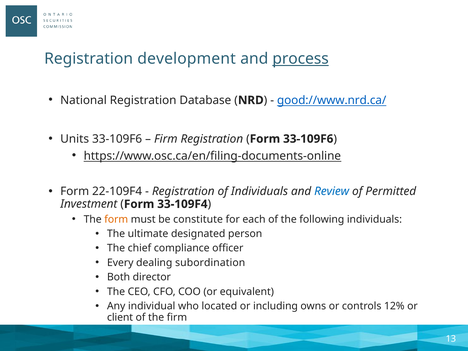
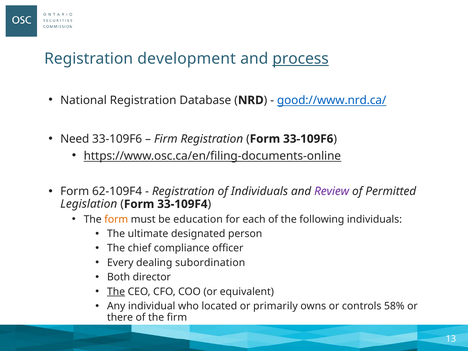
Units: Units -> Need
22-109F4: 22-109F4 -> 62-109F4
Review colour: blue -> purple
Investment: Investment -> Legislation
constitute: constitute -> education
The at (116, 292) underline: none -> present
including: including -> primarily
12%: 12% -> 58%
client: client -> there
